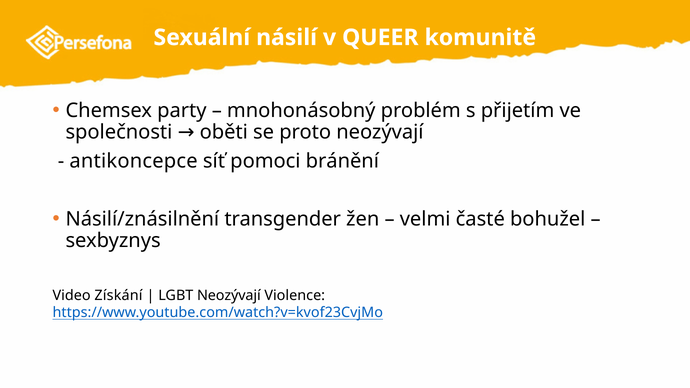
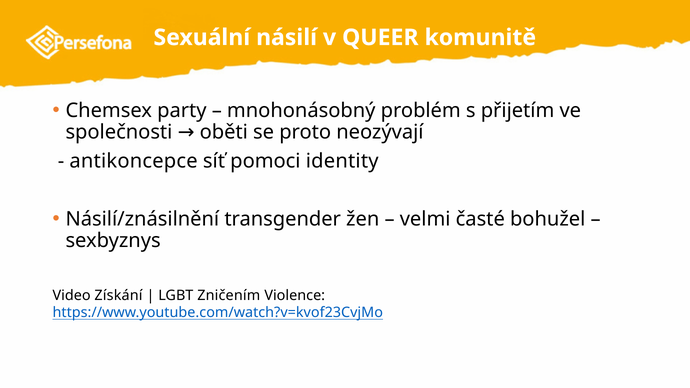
bránění: bránění -> identity
LGBT Neozývají: Neozývají -> Zničením
